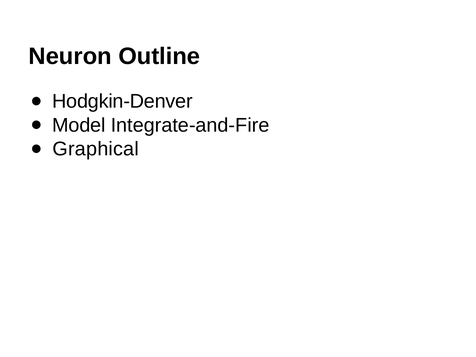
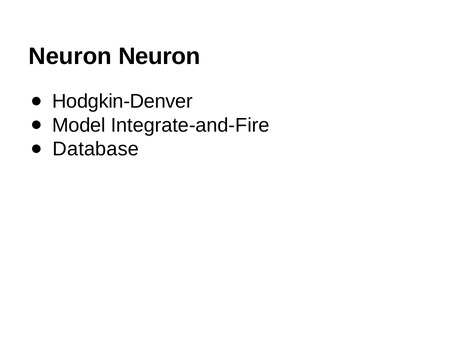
Neuron Outline: Outline -> Neuron
Graphical: Graphical -> Database
